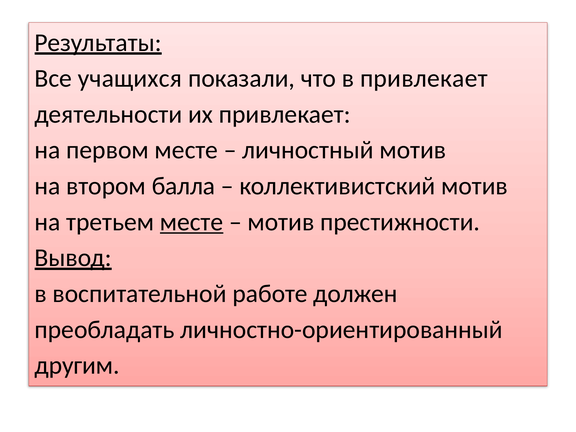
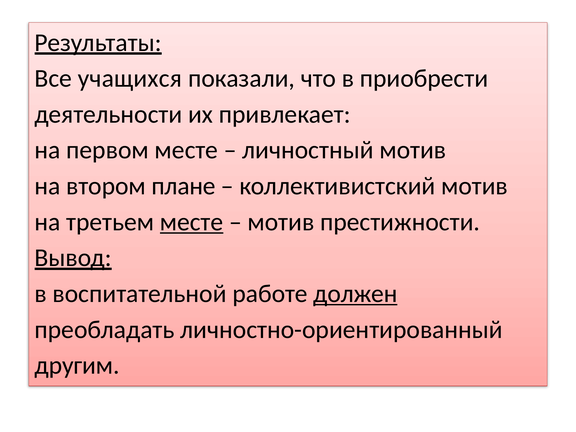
в привлекает: привлекает -> приобрести
балла: балла -> плане
должен underline: none -> present
